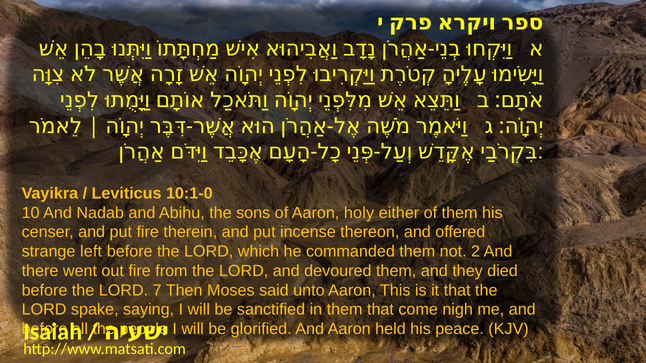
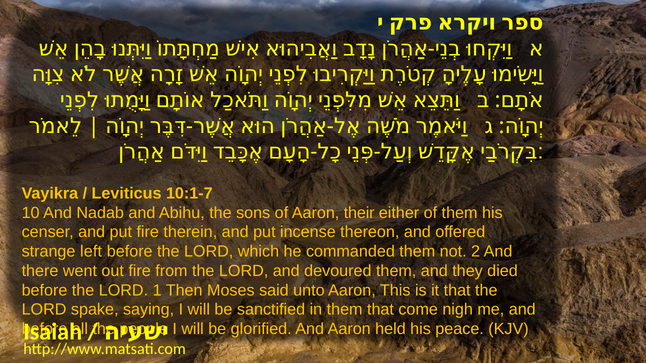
10:1-0: 10:1-0 -> 10:1-7
holy: holy -> their
7: 7 -> 1
